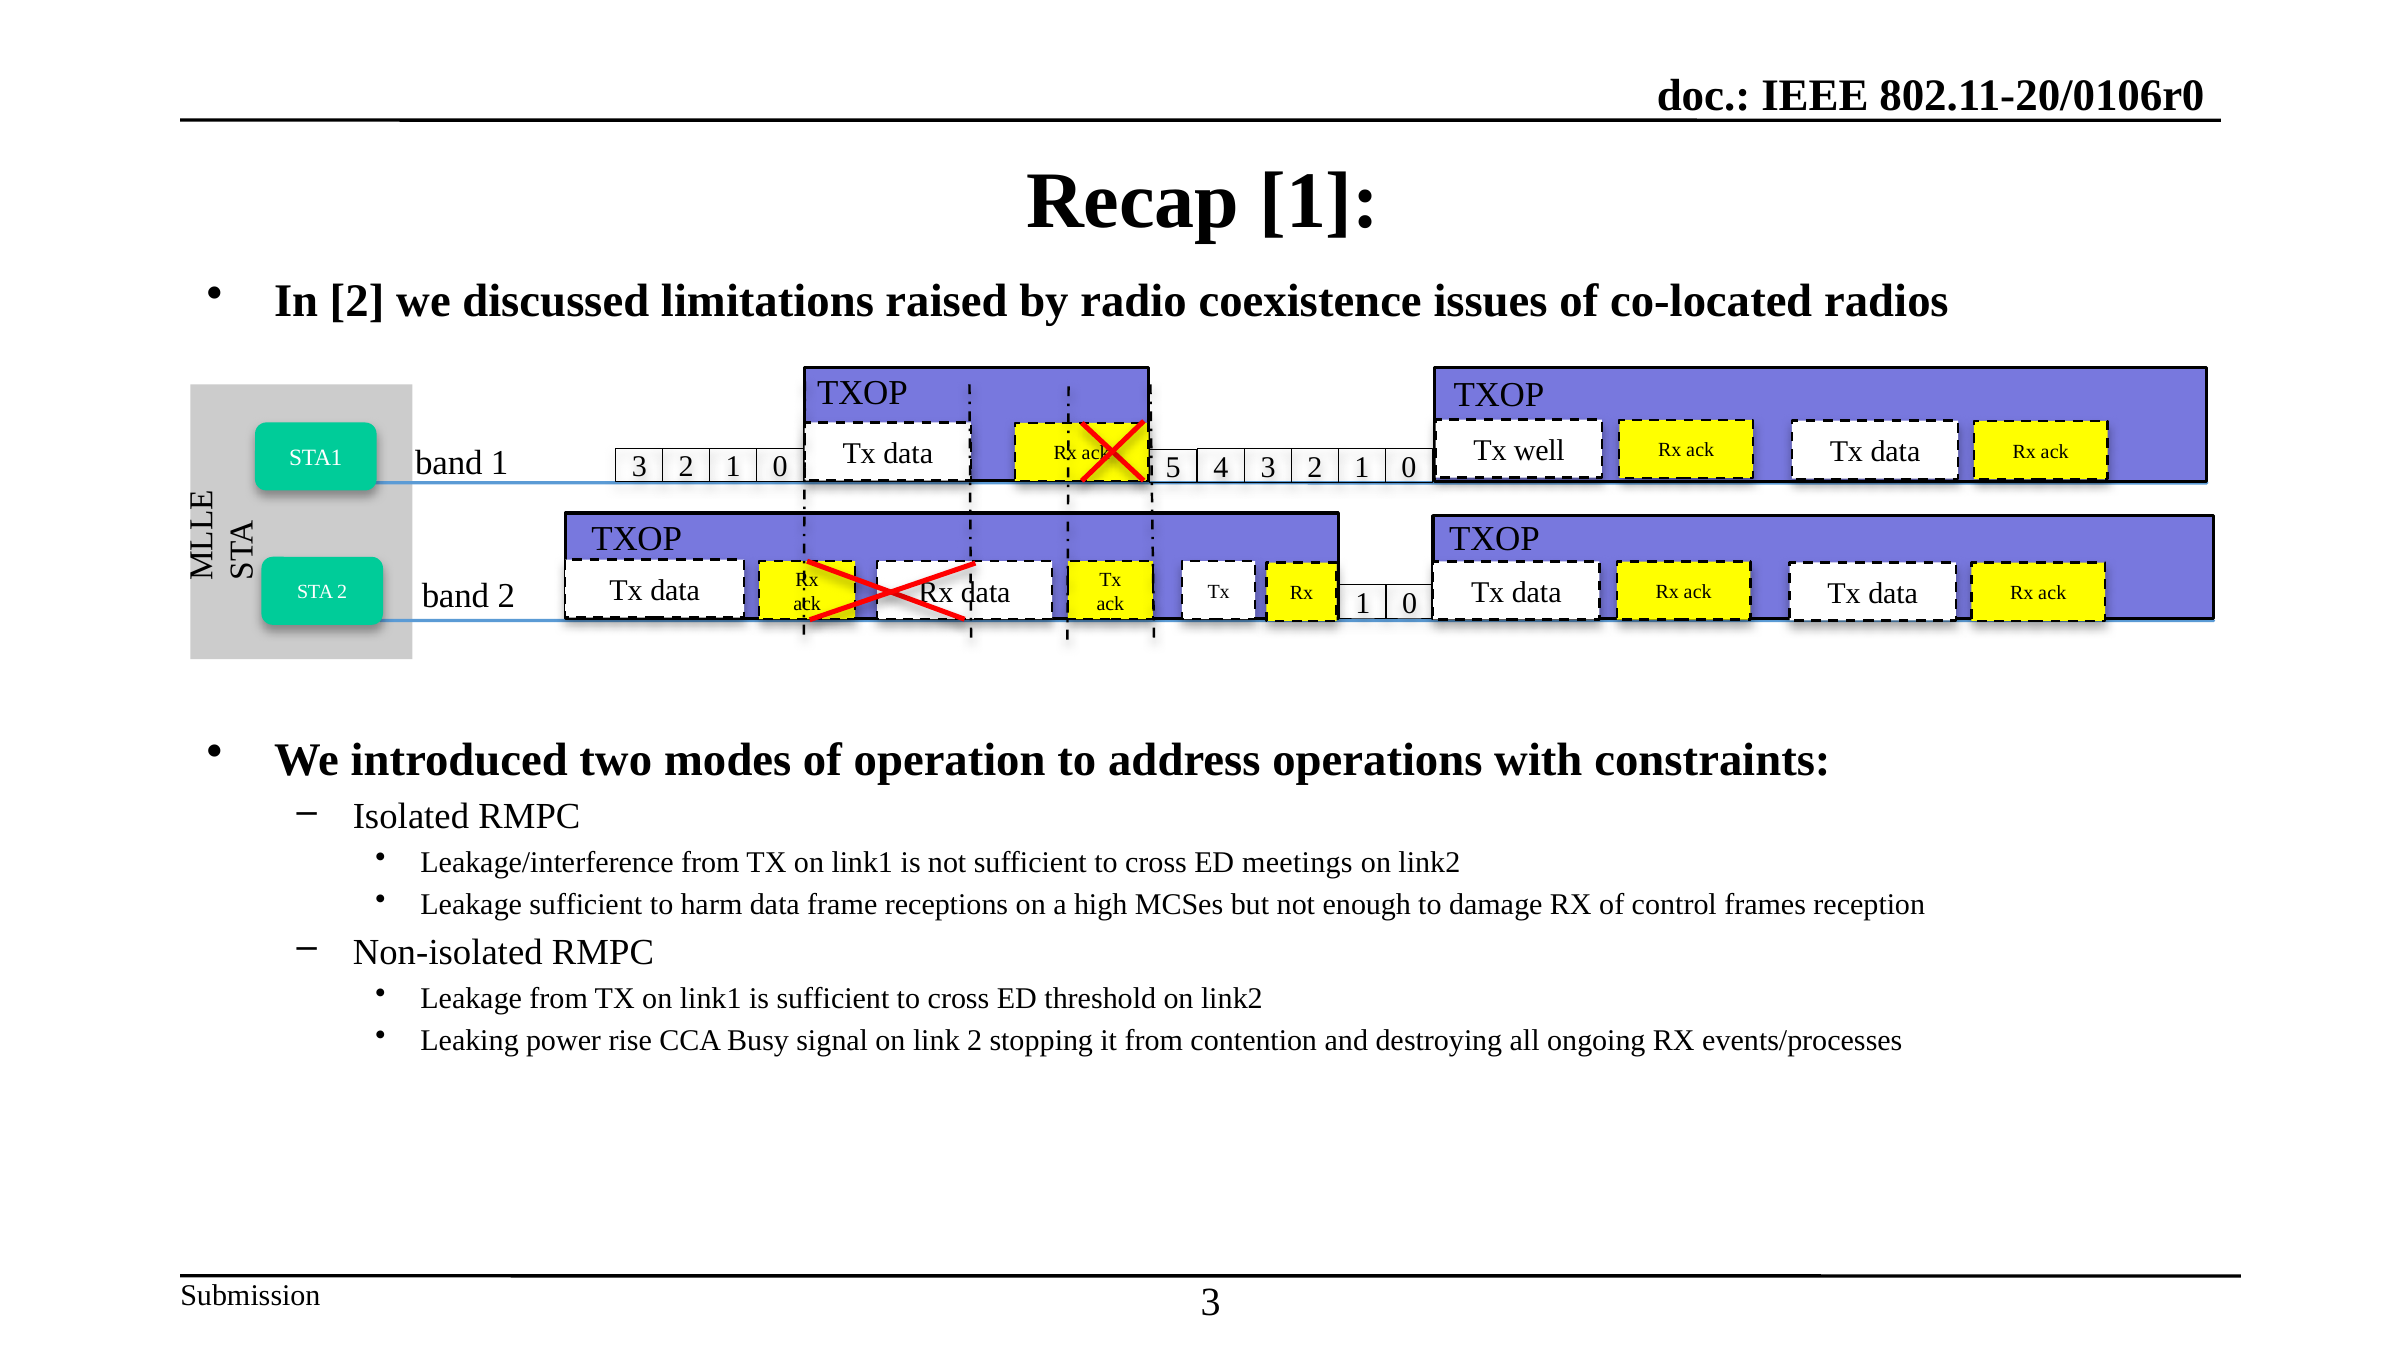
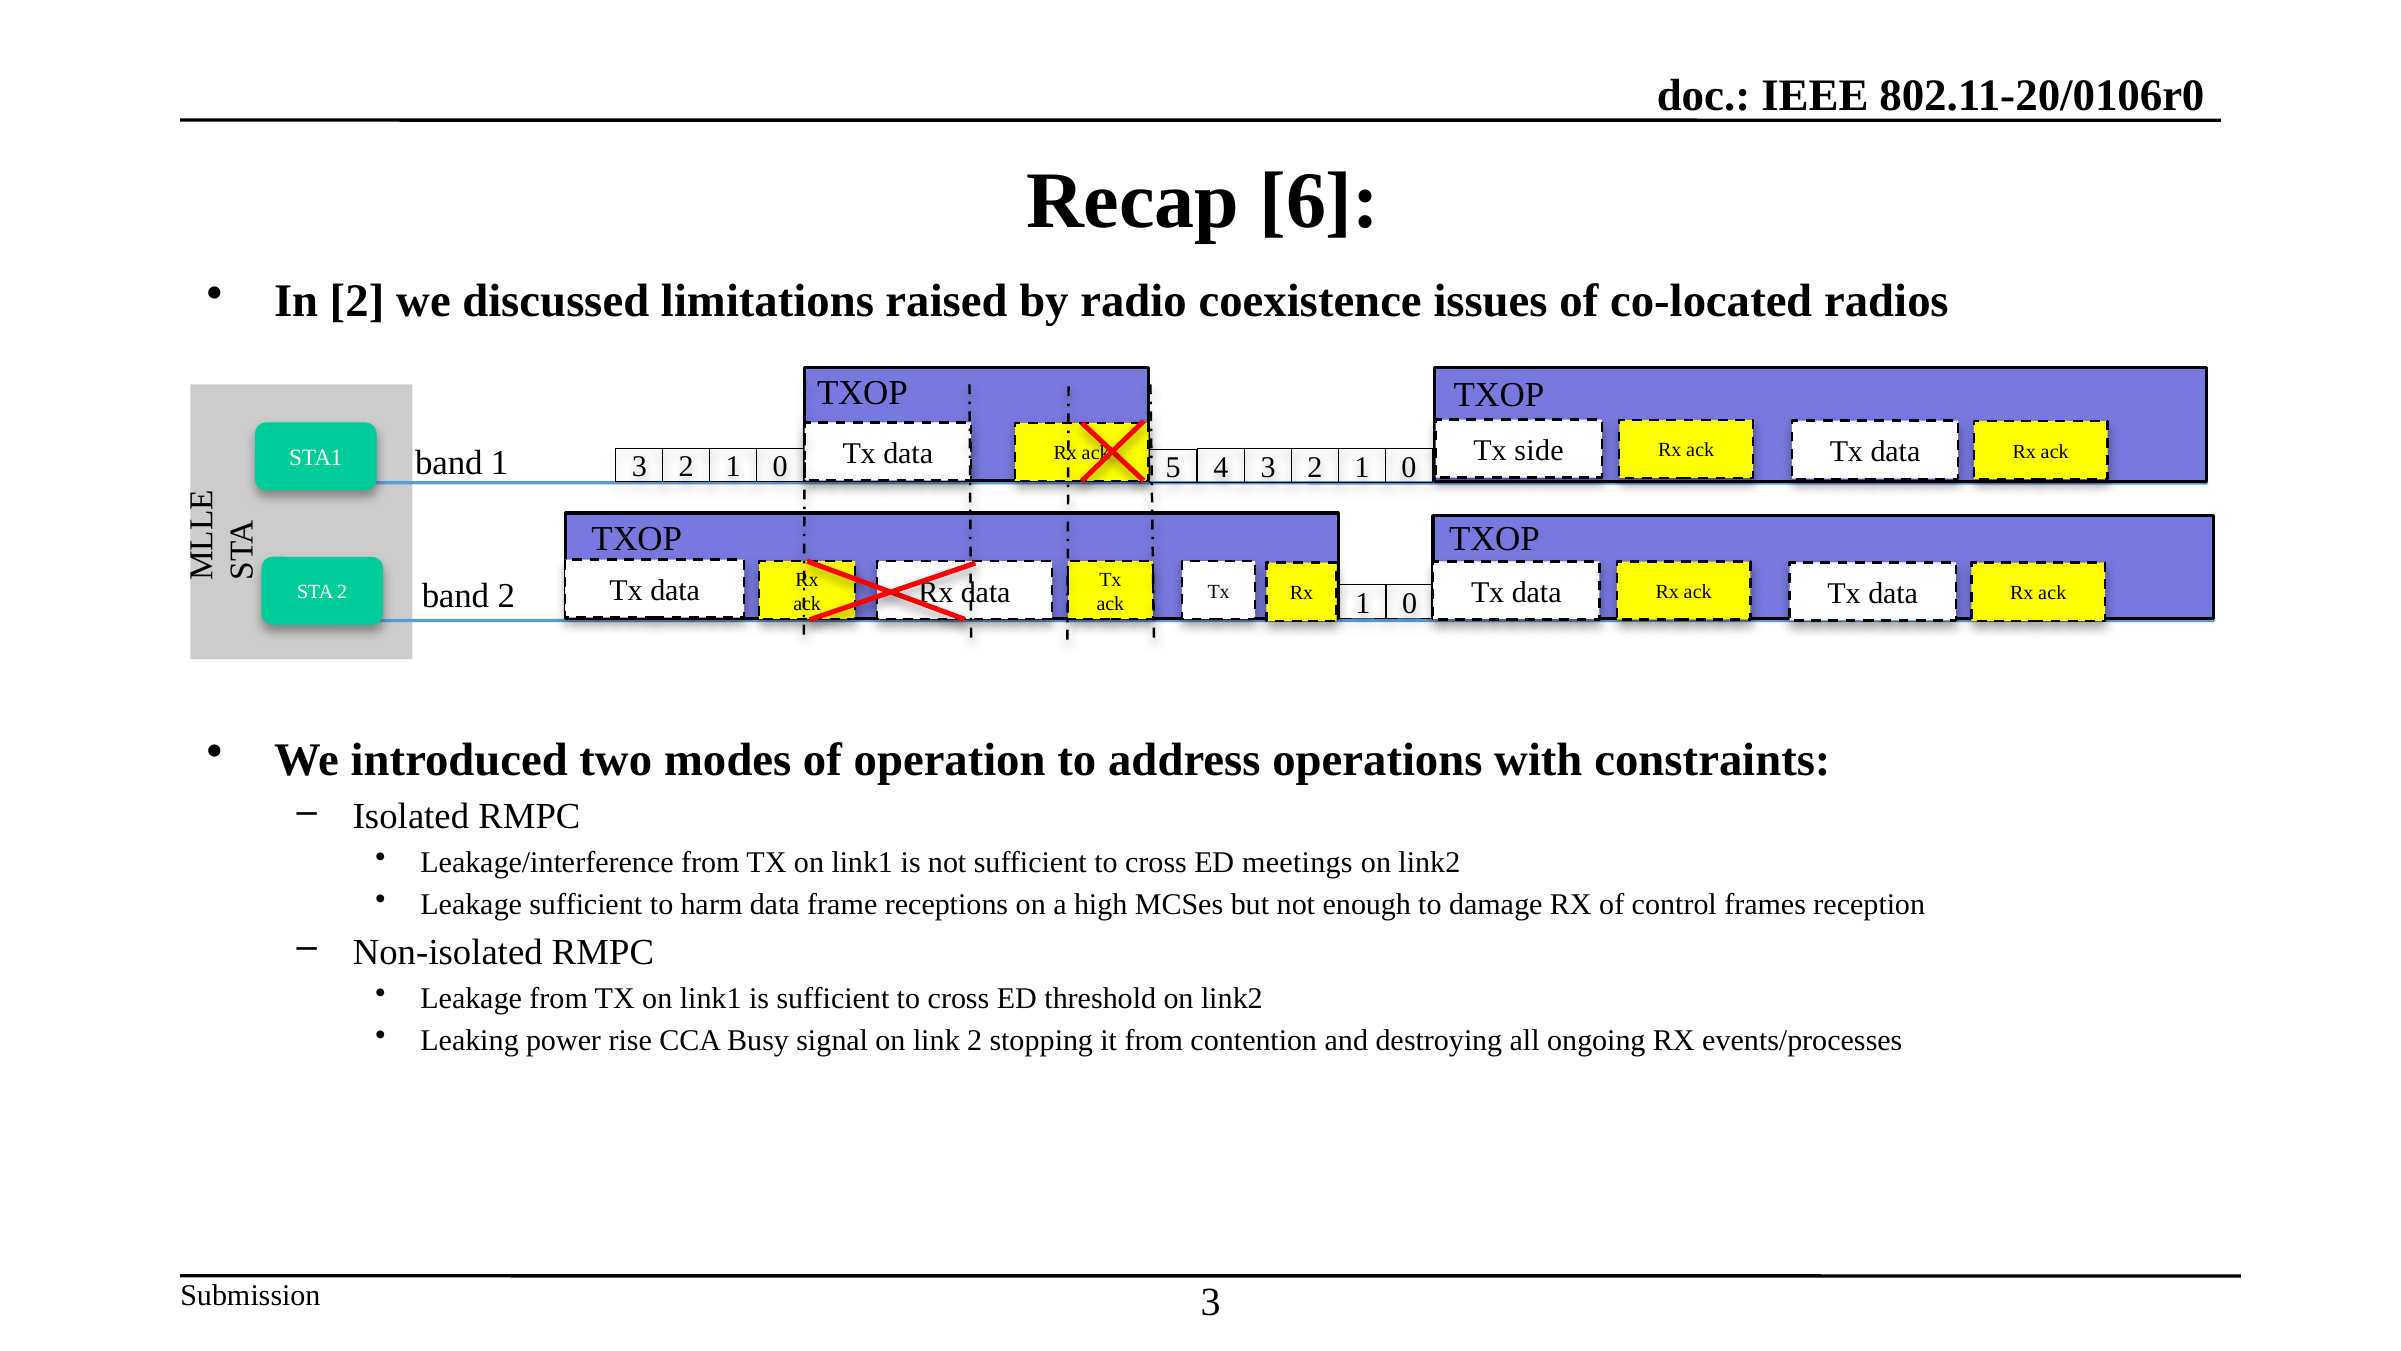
Recap 1: 1 -> 6
well: well -> side
